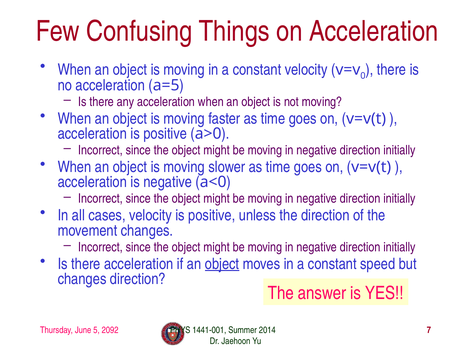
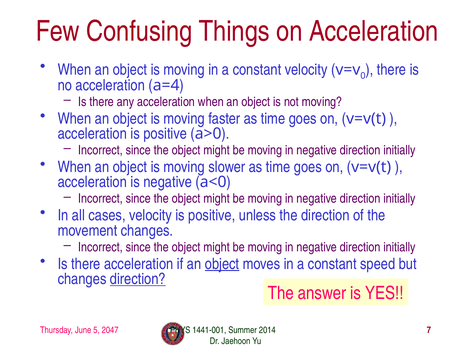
a=5: a=5 -> a=4
direction at (138, 279) underline: none -> present
2092: 2092 -> 2047
